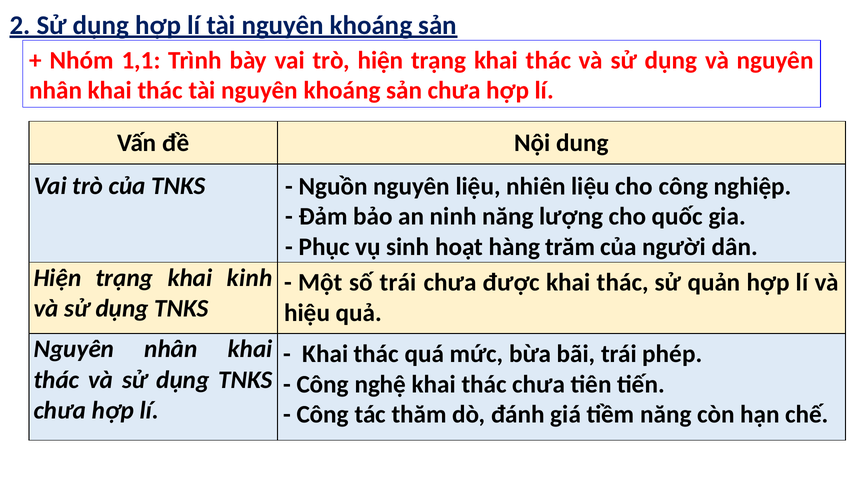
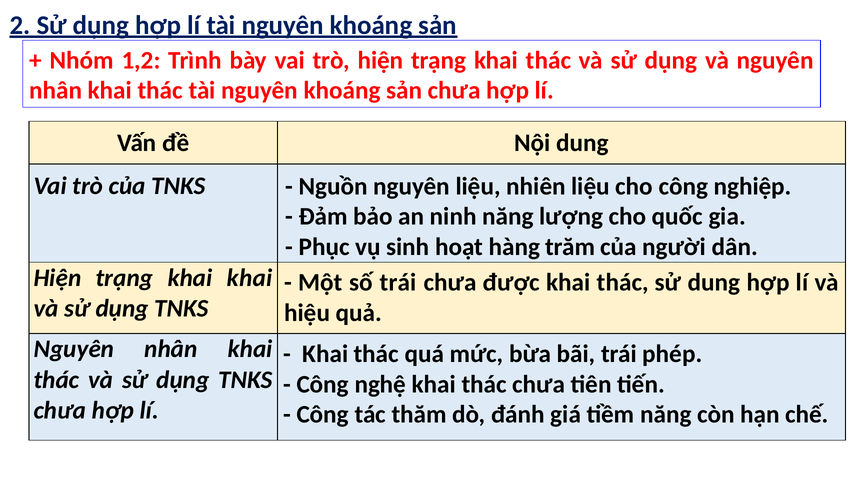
1,1: 1,1 -> 1,2
khai kinh: kinh -> khai
sử quản: quản -> dung
